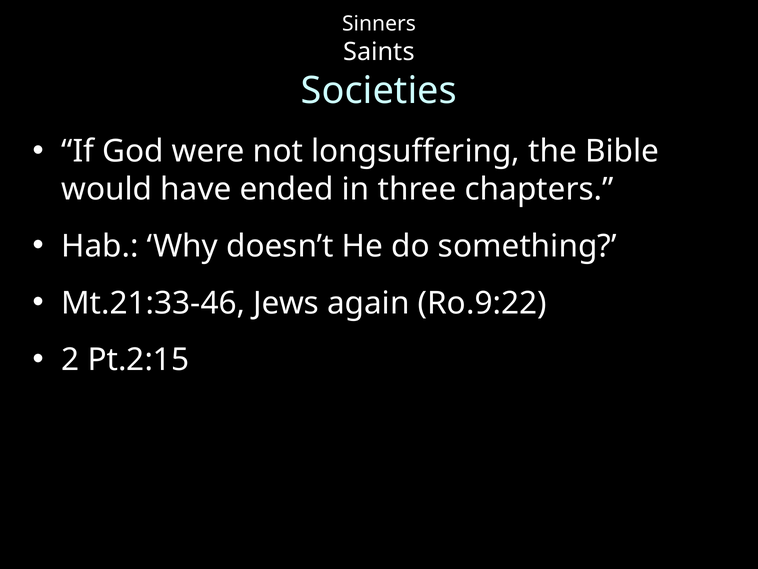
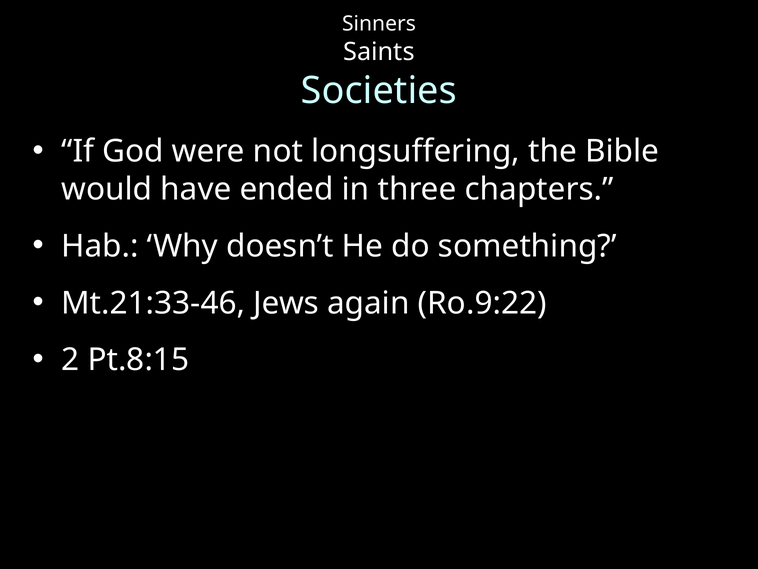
Pt.2:15: Pt.2:15 -> Pt.8:15
